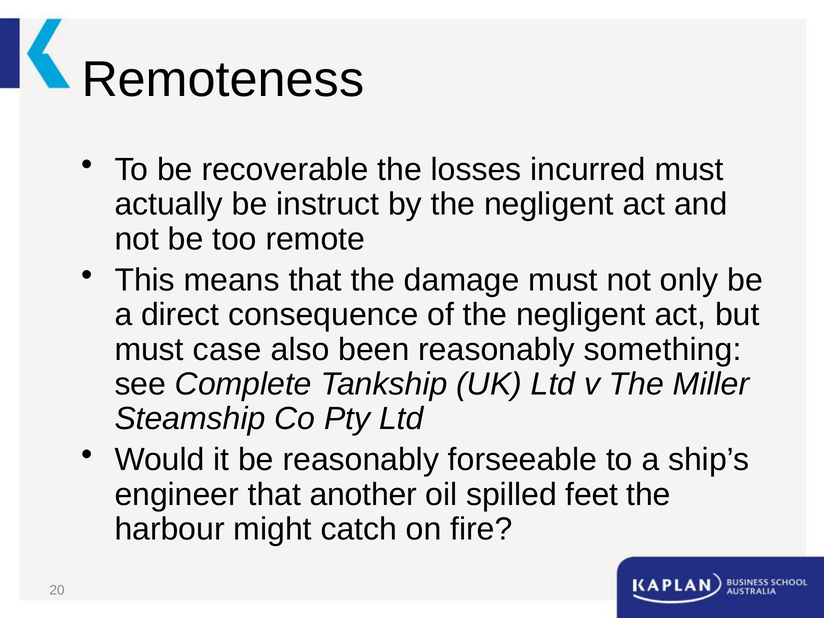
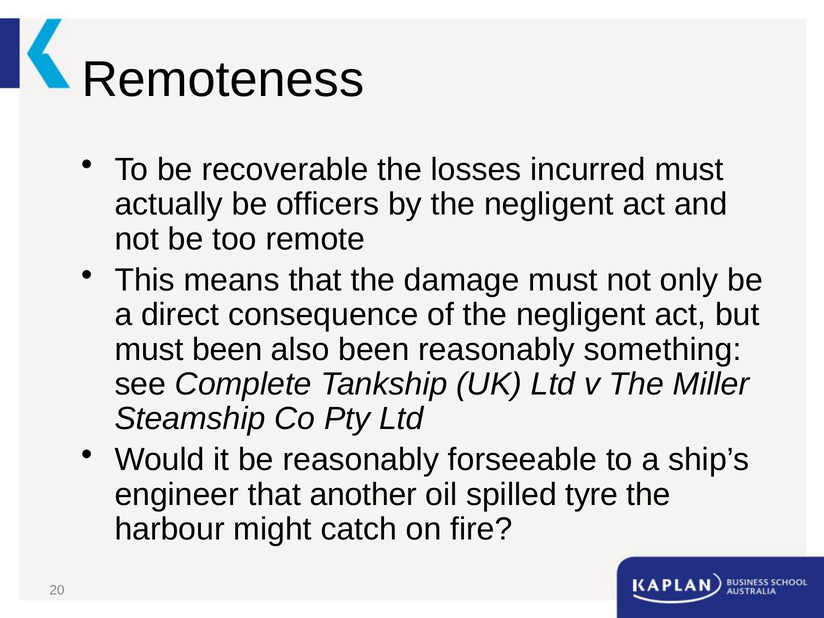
instruct: instruct -> officers
must case: case -> been
feet: feet -> tyre
